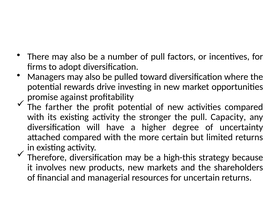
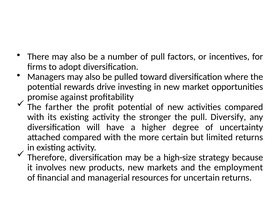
Capacity: Capacity -> Diversify
high-this: high-this -> high-size
shareholders: shareholders -> employment
